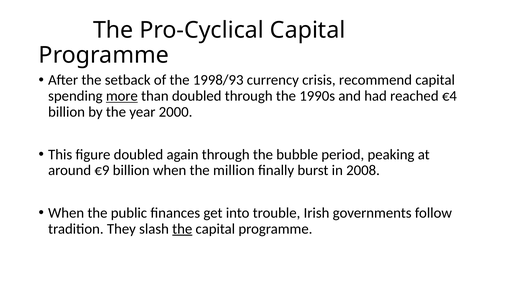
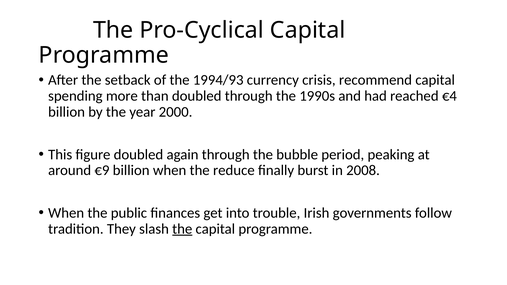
1998/93: 1998/93 -> 1994/93
more underline: present -> none
million: million -> reduce
